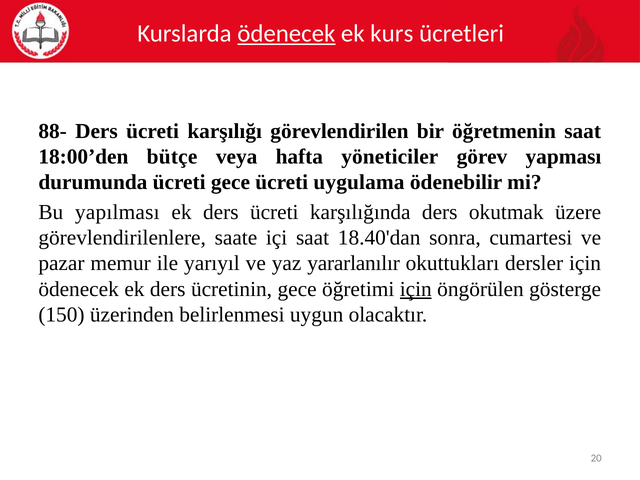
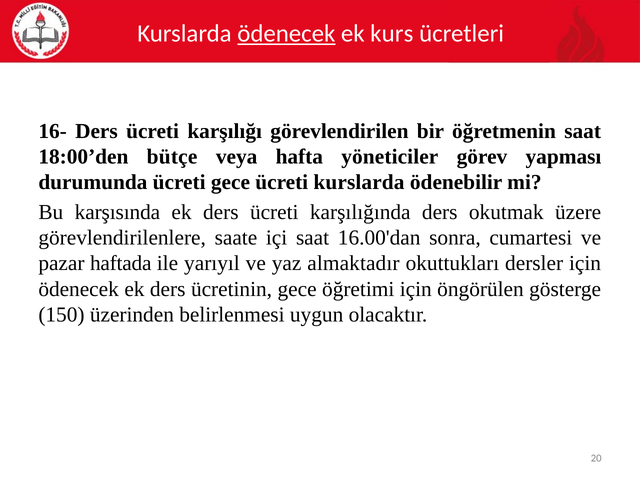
88-: 88- -> 16-
ücreti uygulama: uygulama -> kurslarda
yapılması: yapılması -> karşısında
18.40'dan: 18.40'dan -> 16.00'dan
memur: memur -> haftada
yararlanılır: yararlanılır -> almaktadır
için at (416, 289) underline: present -> none
